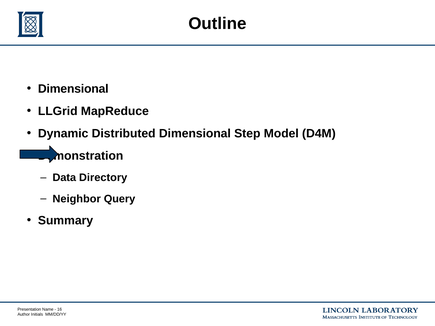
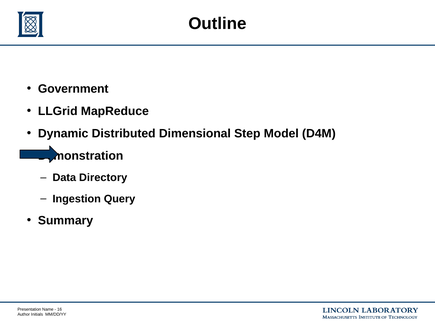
Dimensional at (73, 89): Dimensional -> Government
Neighbor: Neighbor -> Ingestion
